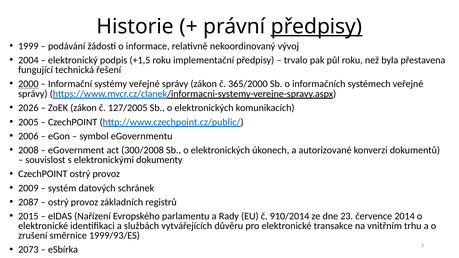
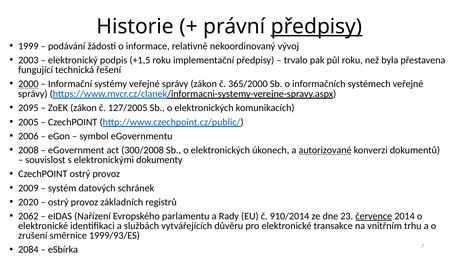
2004: 2004 -> 2003
2026: 2026 -> 2095
autorizované underline: none -> present
2087: 2087 -> 2020
2015: 2015 -> 2062
července underline: none -> present
2073: 2073 -> 2084
